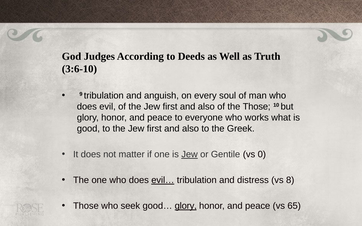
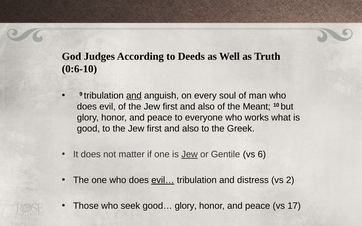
3:6-10: 3:6-10 -> 0:6-10
and at (134, 96) underline: none -> present
the Those: Those -> Meant
0: 0 -> 6
8: 8 -> 2
glory at (186, 206) underline: present -> none
65: 65 -> 17
